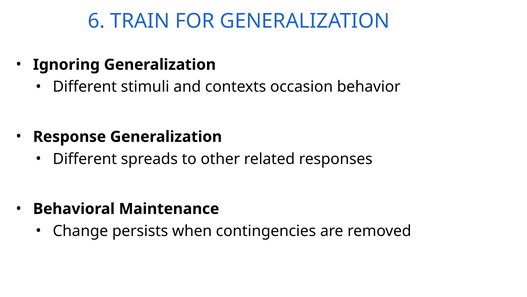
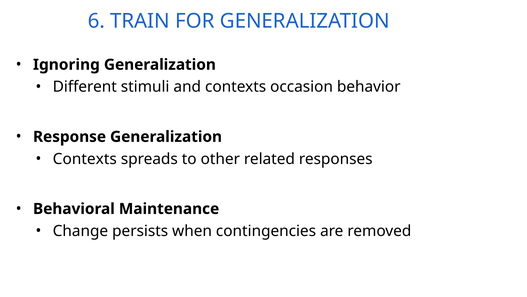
Different at (85, 159): Different -> Contexts
